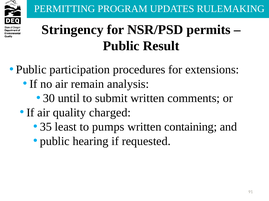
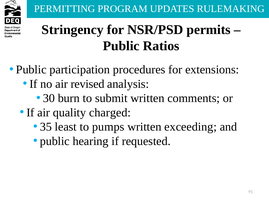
Result: Result -> Ratios
remain: remain -> revised
until: until -> burn
containing: containing -> exceeding
